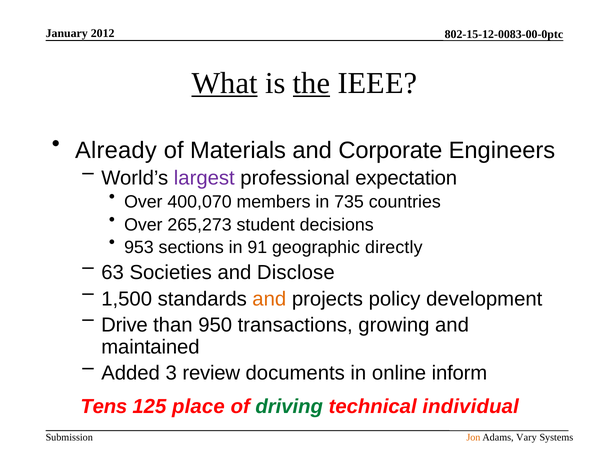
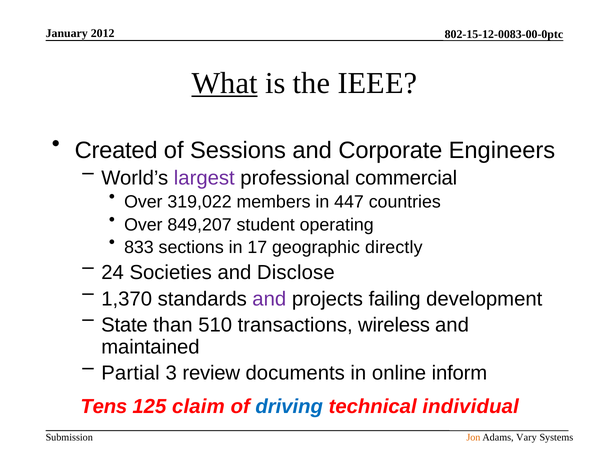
the underline: present -> none
Already: Already -> Created
Materials: Materials -> Sessions
expectation: expectation -> commercial
400,070: 400,070 -> 319,022
735: 735 -> 447
265,273: 265,273 -> 849,207
decisions: decisions -> operating
953: 953 -> 833
91: 91 -> 17
63: 63 -> 24
1,500: 1,500 -> 1,370
and at (269, 299) colour: orange -> purple
policy: policy -> failing
Drive: Drive -> State
950: 950 -> 510
growing: growing -> wireless
Added: Added -> Partial
place: place -> claim
driving colour: green -> blue
